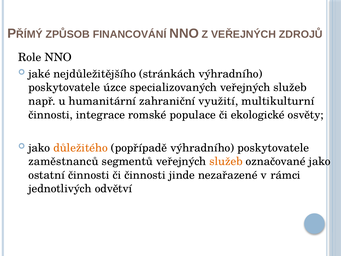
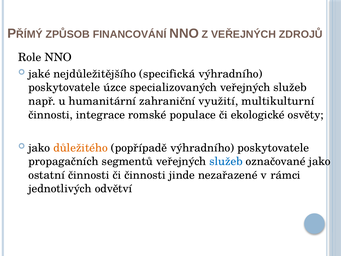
stránkách: stránkách -> specifická
zaměstnanců: zaměstnanců -> propagačních
služeb at (226, 161) colour: orange -> blue
